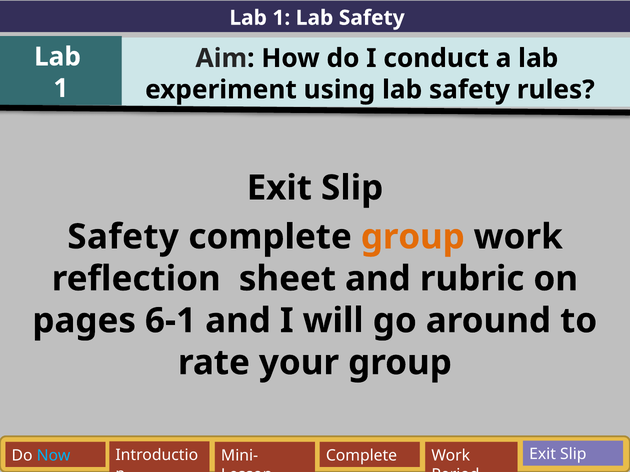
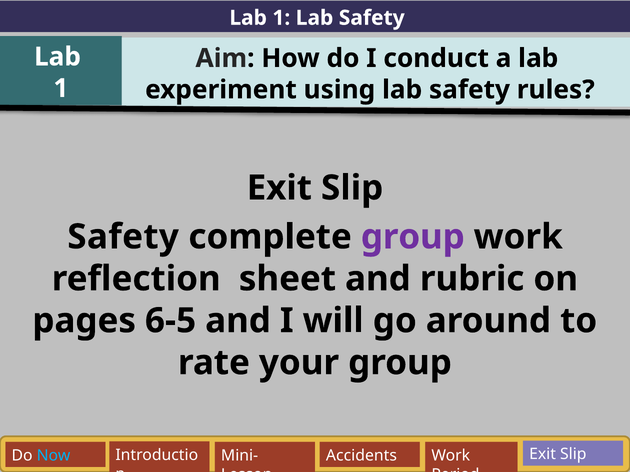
group at (413, 237) colour: orange -> purple
6-1: 6-1 -> 6-5
Complete at (362, 456): Complete -> Accidents
